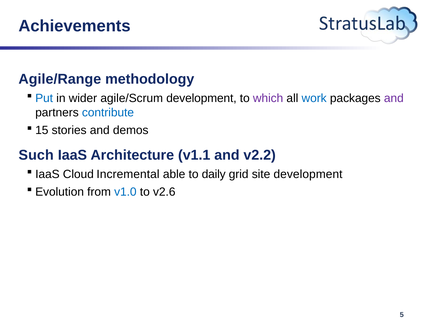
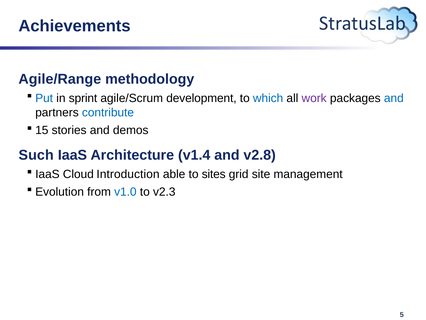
wider: wider -> sprint
which colour: purple -> blue
work colour: blue -> purple
and at (394, 98) colour: purple -> blue
v1.1: v1.1 -> v1.4
v2.2: v2.2 -> v2.8
Incremental: Incremental -> Introduction
daily: daily -> sites
site development: development -> management
v2.6: v2.6 -> v2.3
